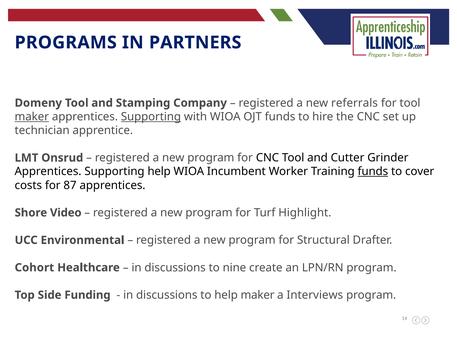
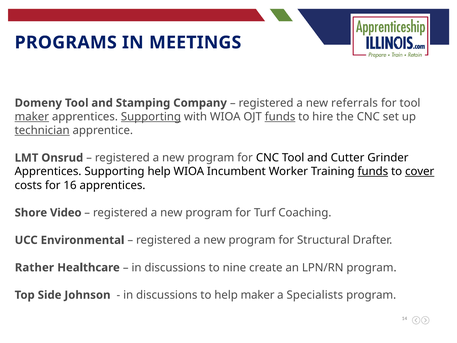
PARTNERS: PARTNERS -> MEETINGS
funds at (280, 117) underline: none -> present
technician underline: none -> present
cover underline: none -> present
87: 87 -> 16
Highlight: Highlight -> Coaching
Cohort: Cohort -> Rather
Funding: Funding -> Johnson
Interviews: Interviews -> Specialists
